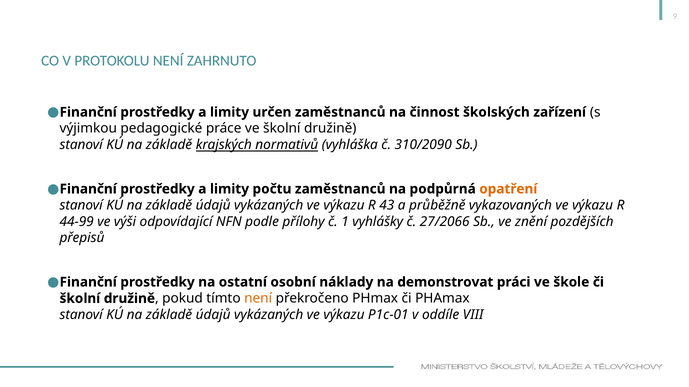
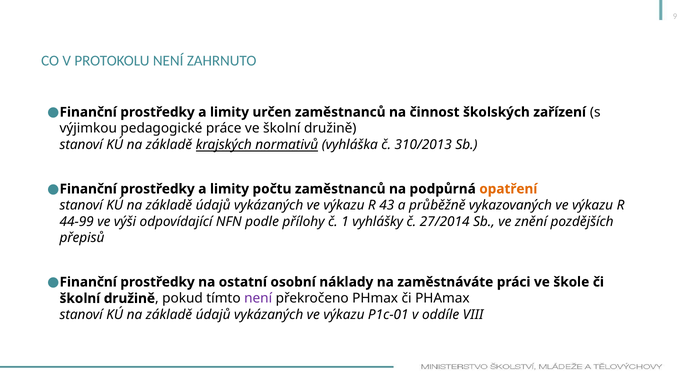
310/2090: 310/2090 -> 310/2013
27/2066: 27/2066 -> 27/2014
demonstrovat: demonstrovat -> zaměstnáváte
není at (258, 299) colour: orange -> purple
